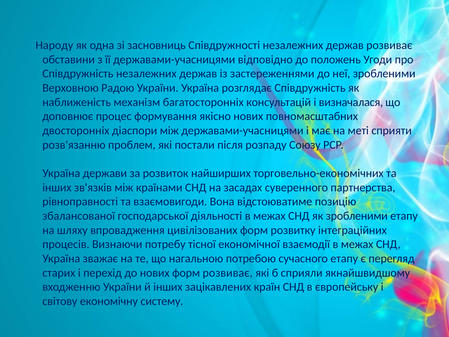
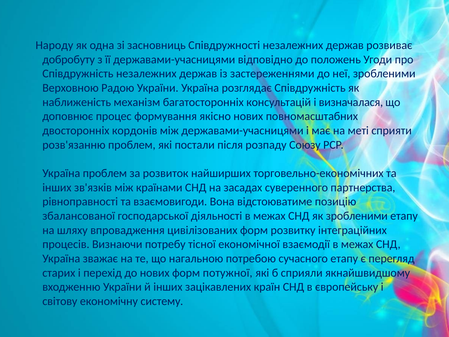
обставини: обставини -> добробуту
діаспори: діаспори -> кордонів
Україна держави: держави -> проблем
форм розвиває: розвиває -> потужної
